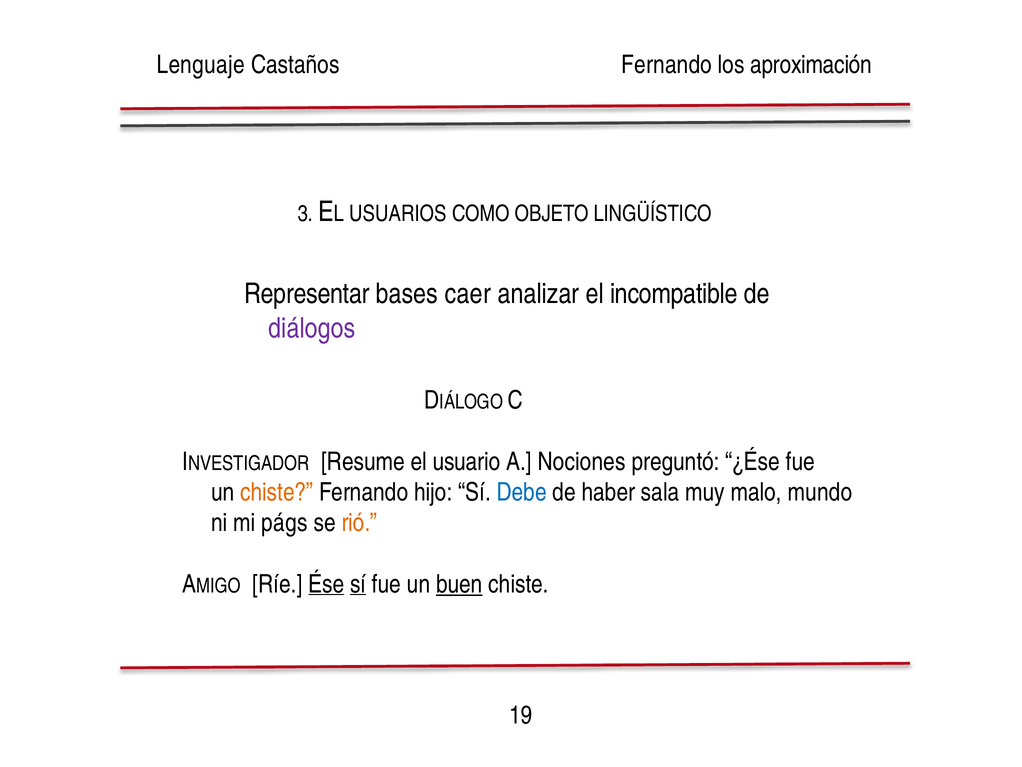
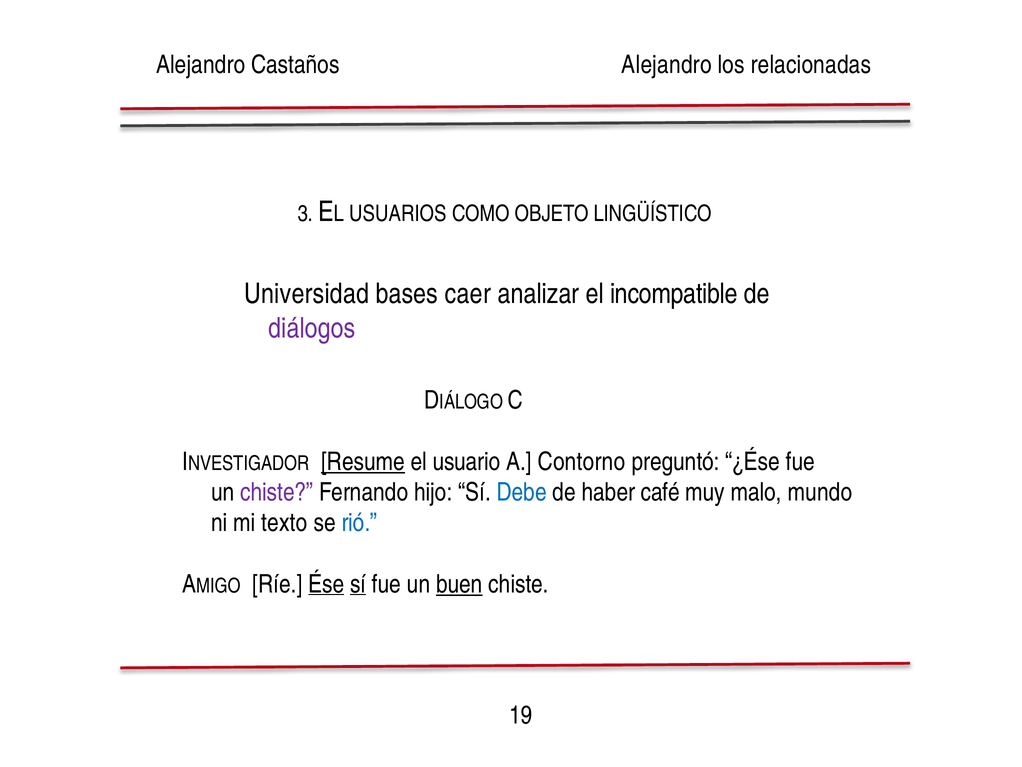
Lenguaje at (201, 65): Lenguaje -> Alejandro
Castaños Fernando: Fernando -> Alejandro
aproximación: aproximación -> relacionadas
Representar: Representar -> Universidad
Resume underline: none -> present
Nociones: Nociones -> Contorno
chiste at (277, 492) colour: orange -> purple
sala: sala -> café
págs: págs -> texto
rió colour: orange -> blue
